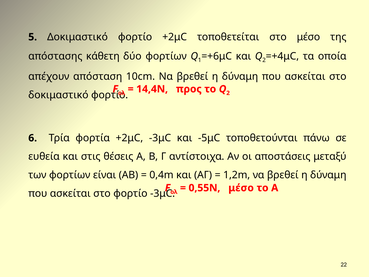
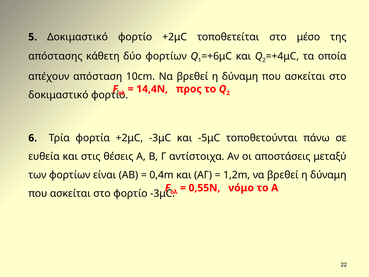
0,55Ν μέσο: μέσο -> νόμο
